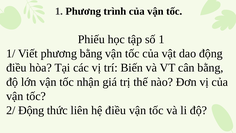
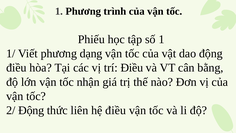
phương bằng: bằng -> dạng
trí Biến: Biến -> Điều
